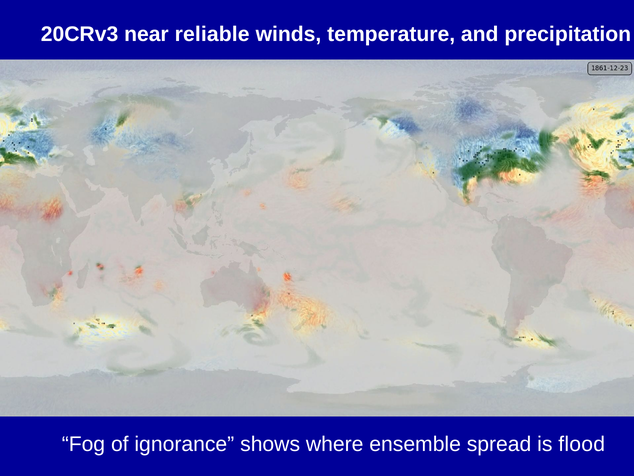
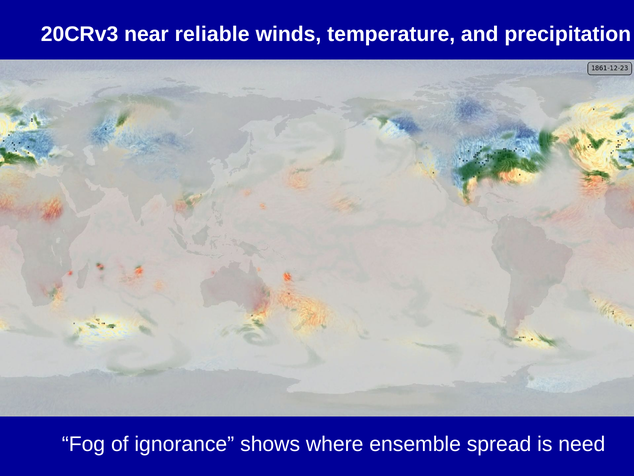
flood: flood -> need
